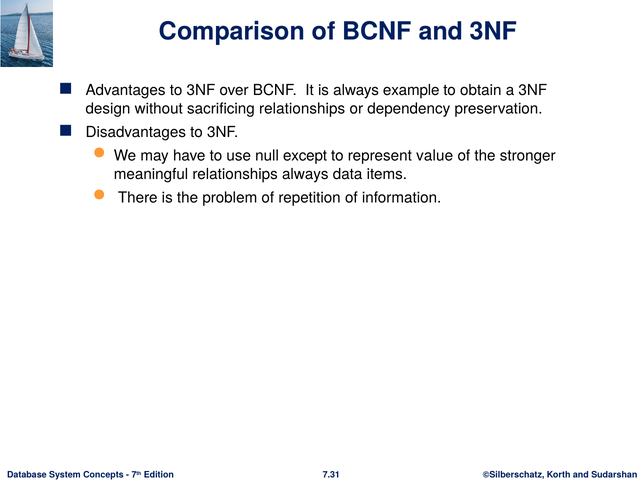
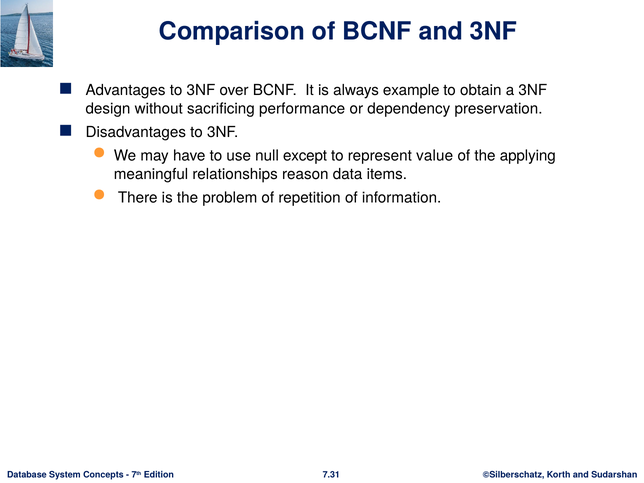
sacrificing relationships: relationships -> performance
stronger: stronger -> applying
relationships always: always -> reason
